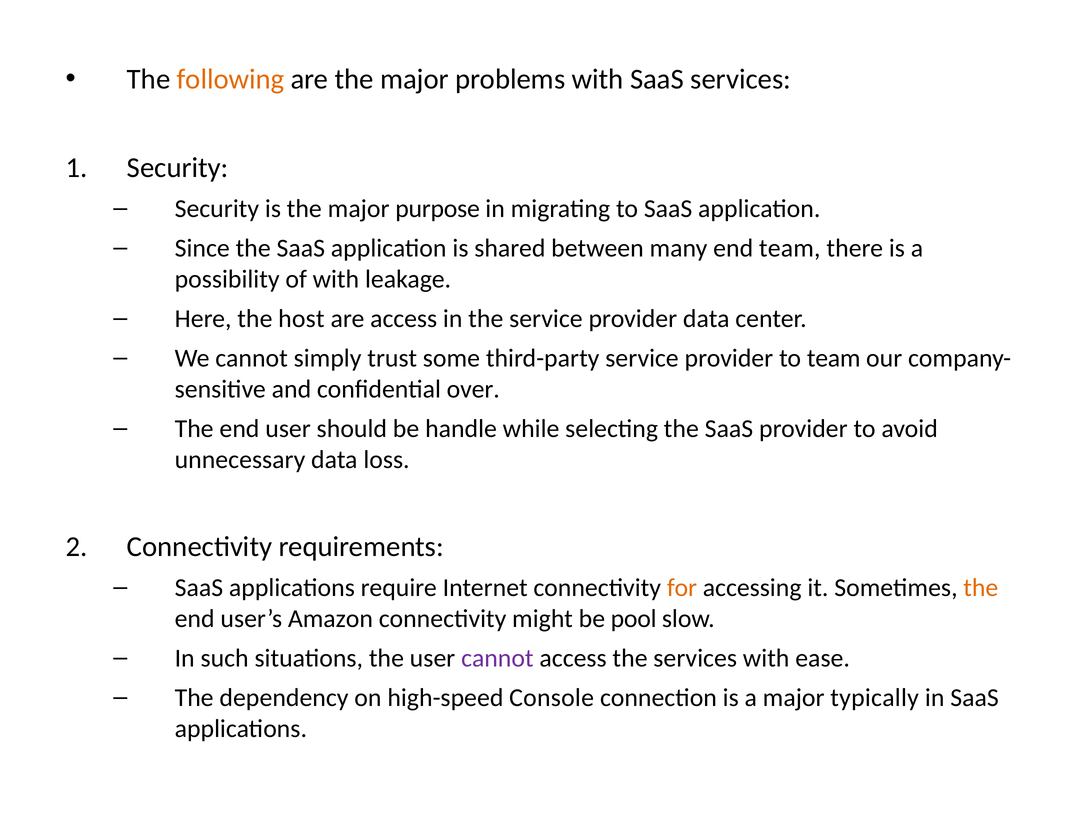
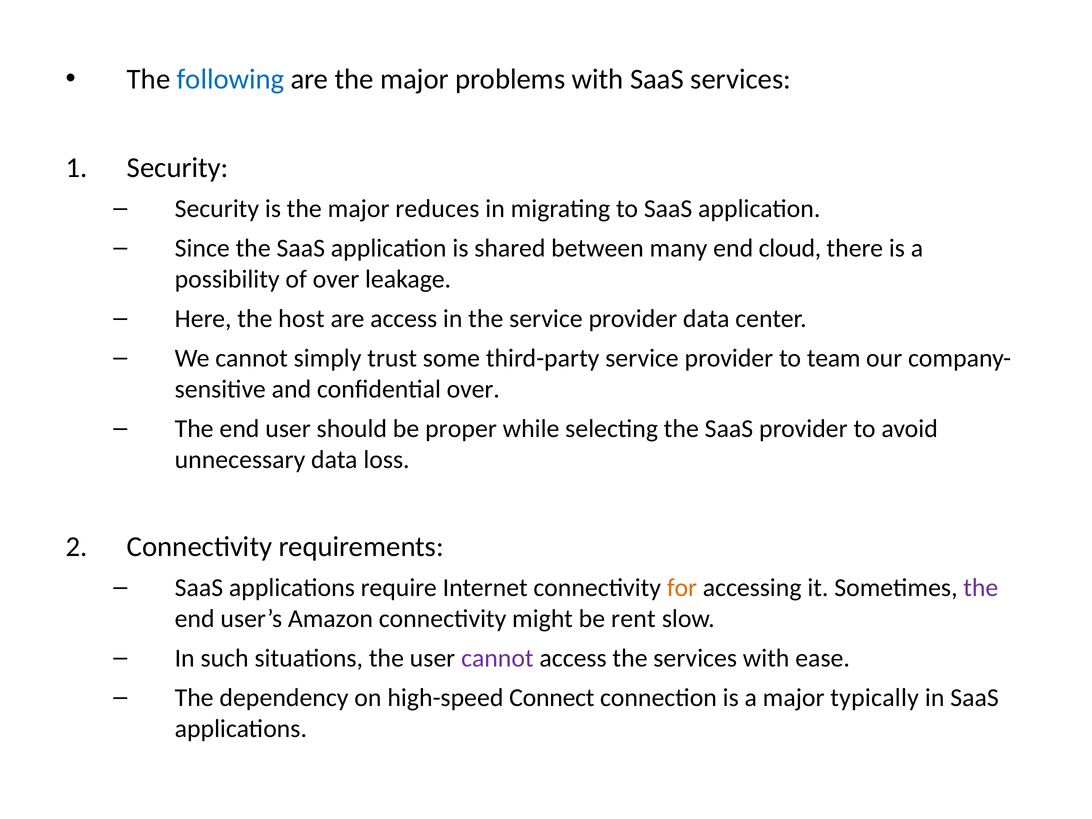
following colour: orange -> blue
purpose: purpose -> reduces
end team: team -> cloud
of with: with -> over
handle: handle -> proper
the at (981, 588) colour: orange -> purple
pool: pool -> rent
Console: Console -> Connect
